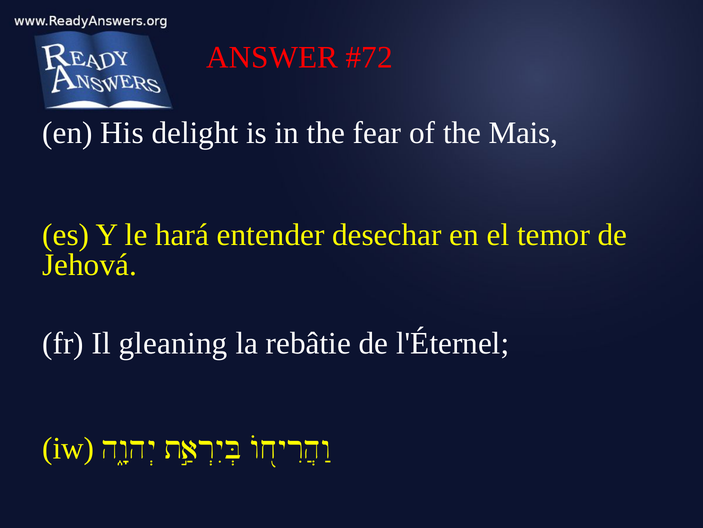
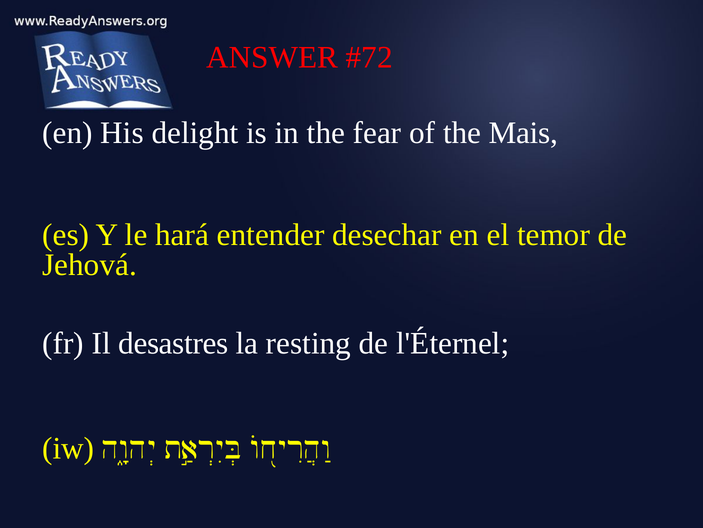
gleaning: gleaning -> desastres
rebâtie: rebâtie -> resting
